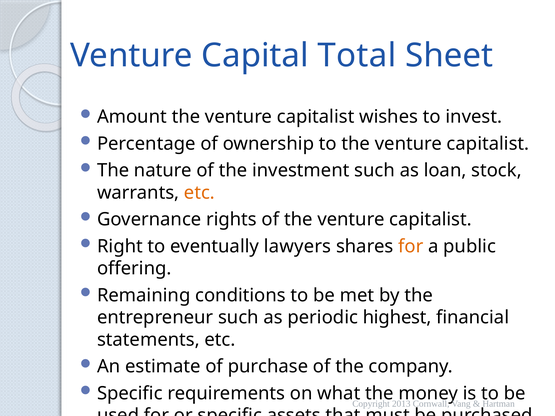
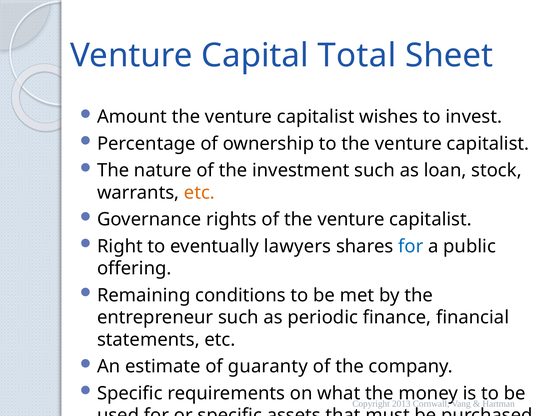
for at (411, 246) colour: orange -> blue
highest: highest -> finance
purchase: purchase -> guaranty
